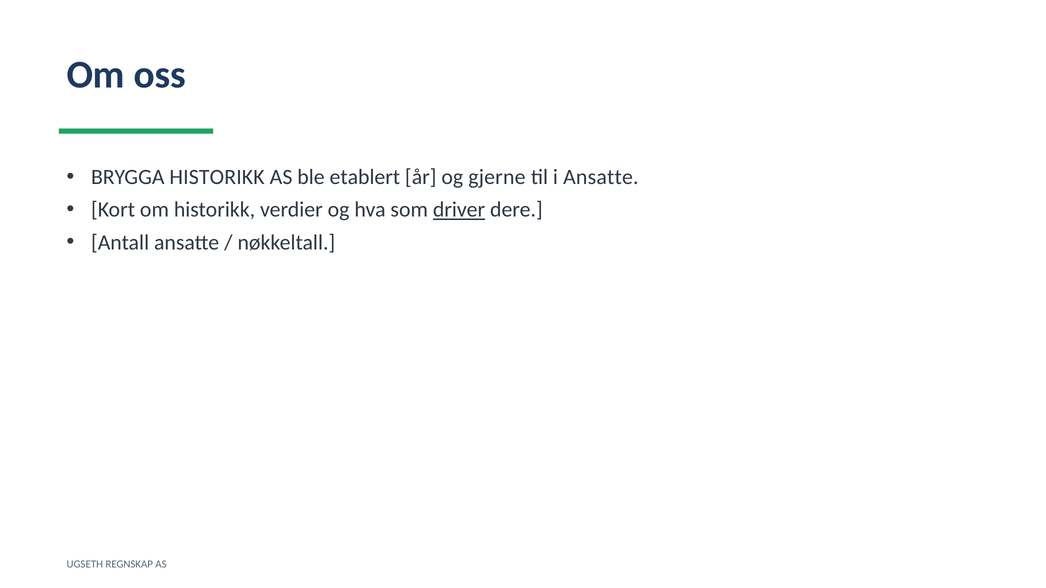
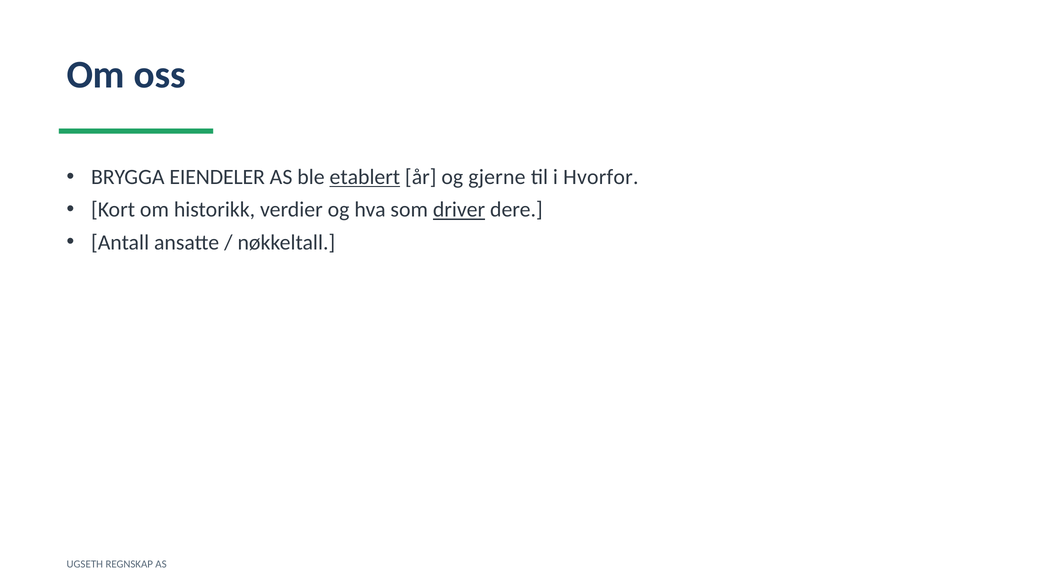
BRYGGA HISTORIKK: HISTORIKK -> EIENDELER
etablert underline: none -> present
i Ansatte: Ansatte -> Hvorfor
